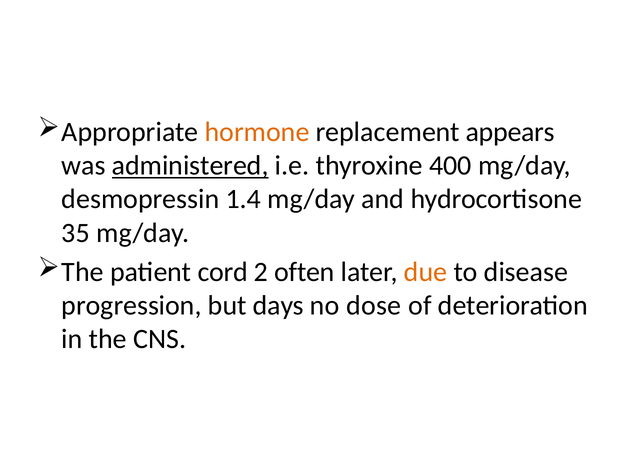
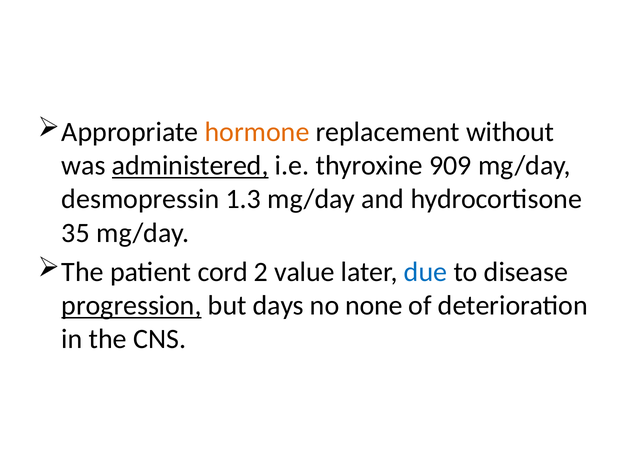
appears: appears -> without
400: 400 -> 909
1.4: 1.4 -> 1.3
often: often -> value
due colour: orange -> blue
progression underline: none -> present
dose: dose -> none
